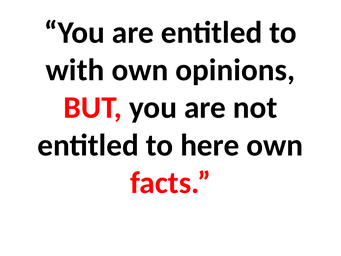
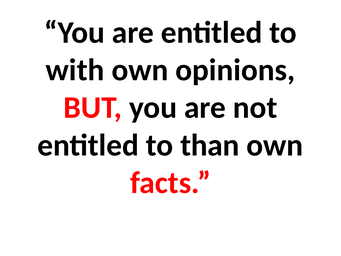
here: here -> than
